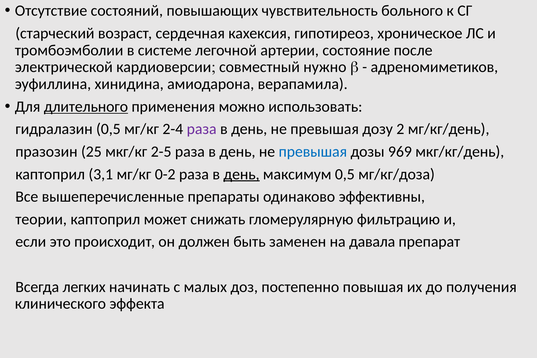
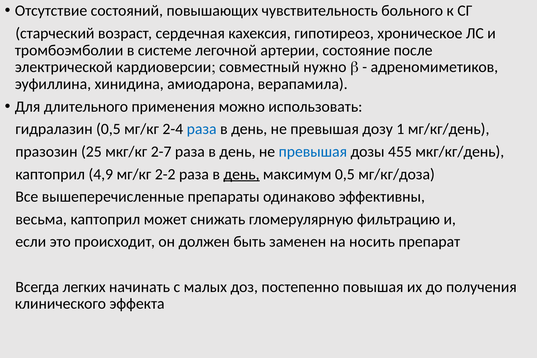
длительного underline: present -> none
раза at (202, 129) colour: purple -> blue
2: 2 -> 1
2-5: 2-5 -> 2-7
969: 969 -> 455
3,1: 3,1 -> 4,9
0-2: 0-2 -> 2-2
теории: теории -> весьма
давала: давала -> носить
